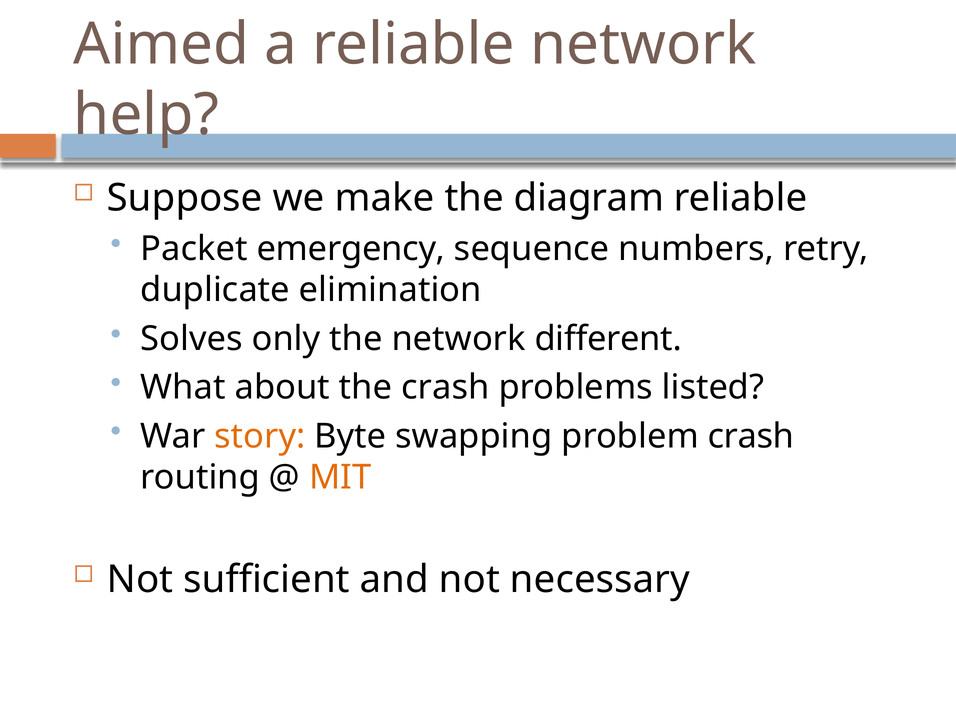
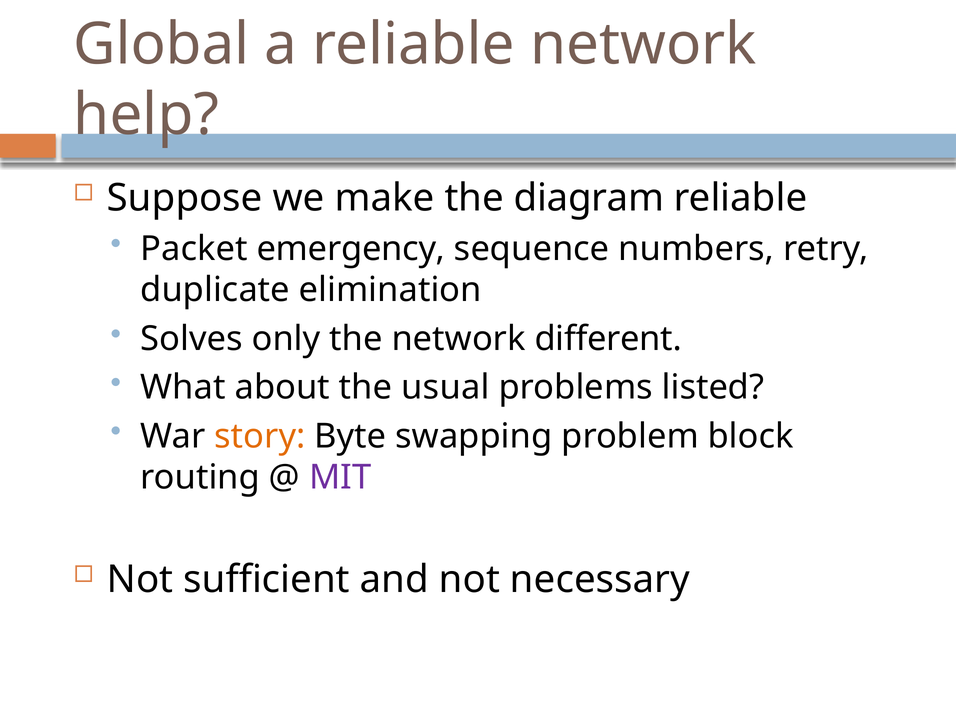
Aimed: Aimed -> Global
the crash: crash -> usual
problem crash: crash -> block
MIT colour: orange -> purple
